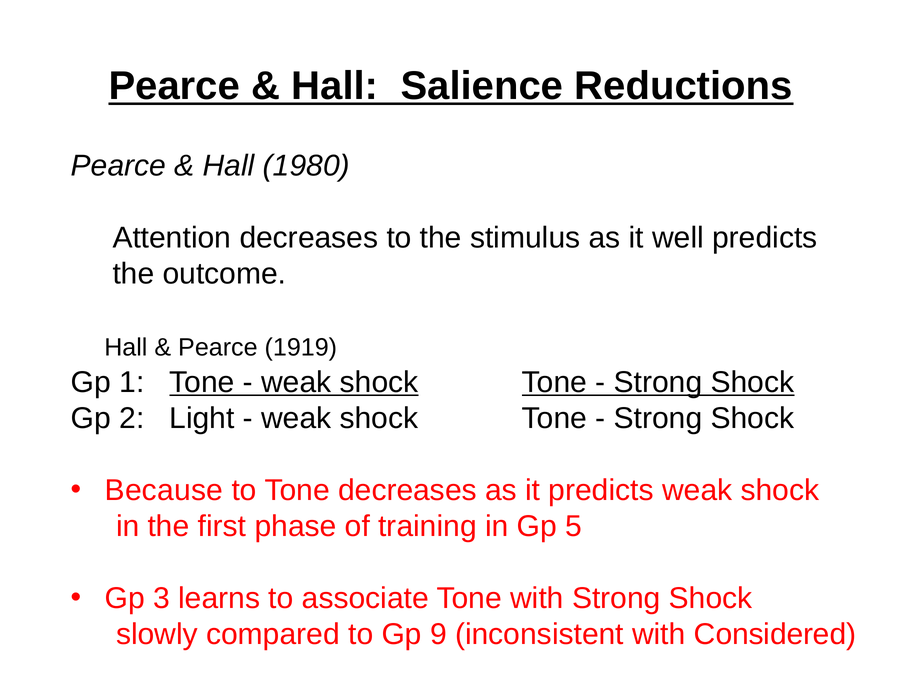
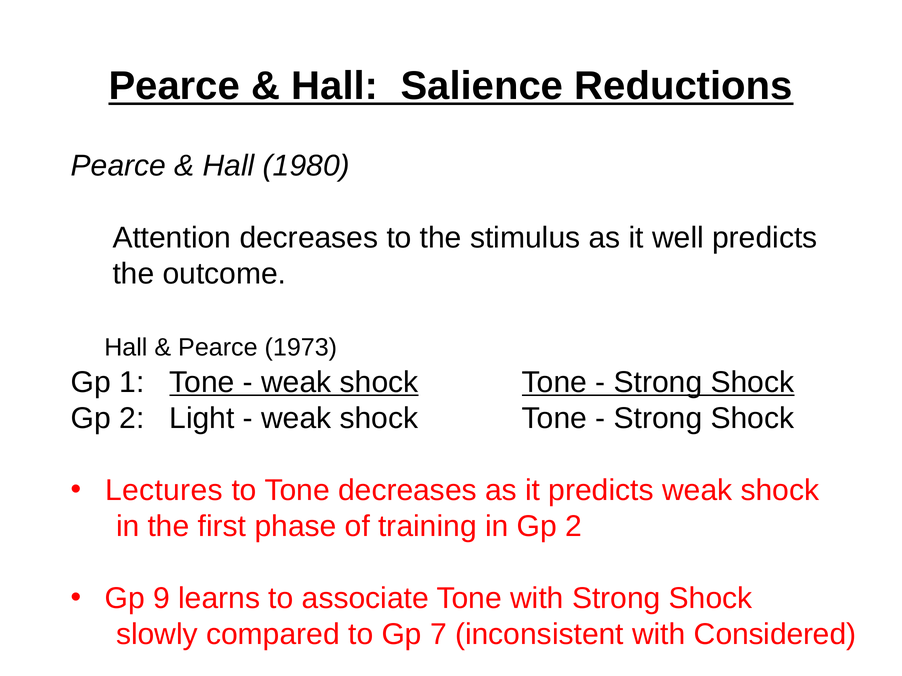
1919: 1919 -> 1973
Because: Because -> Lectures
in Gp 5: 5 -> 2
3: 3 -> 9
9: 9 -> 7
